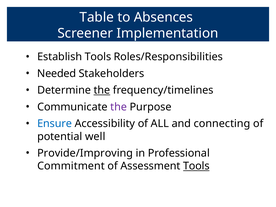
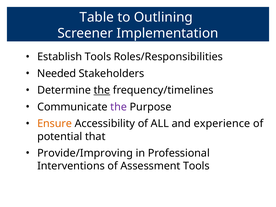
Absences: Absences -> Outlining
Ensure colour: blue -> orange
connecting: connecting -> experience
well: well -> that
Commitment: Commitment -> Interventions
Tools at (196, 166) underline: present -> none
